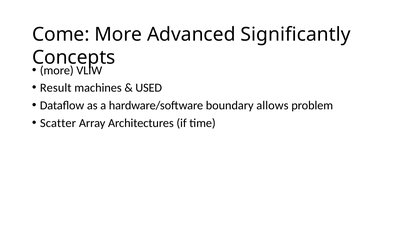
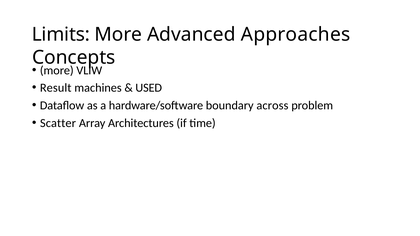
Come: Come -> Limits
Significantly: Significantly -> Approaches
allows: allows -> across
